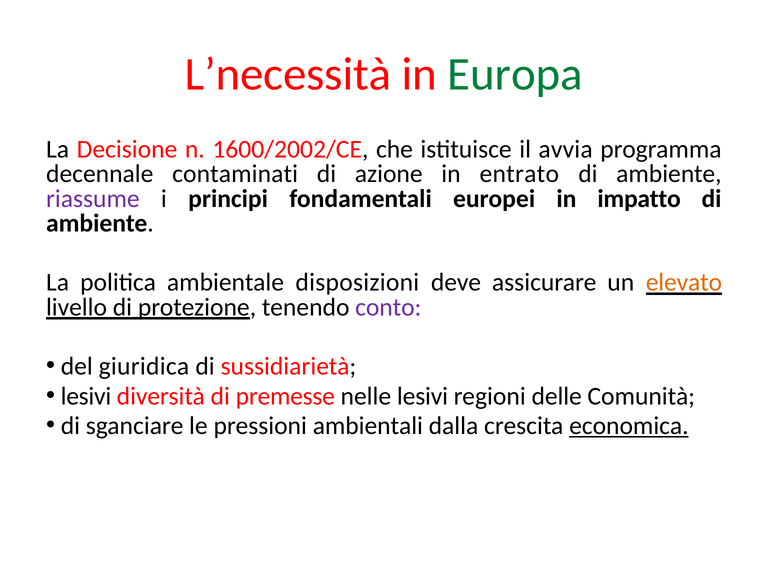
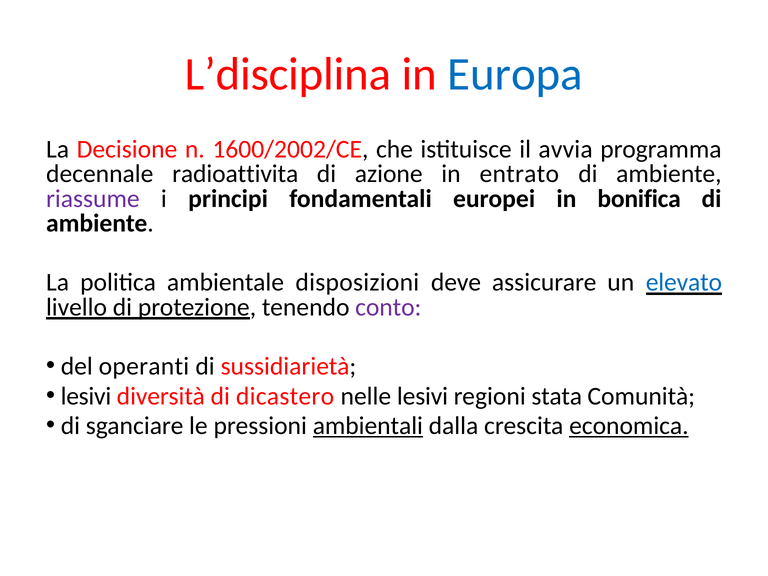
L’necessità: L’necessità -> L’disciplina
Europa colour: green -> blue
contaminati: contaminati -> radioattivita
impatto: impatto -> bonifica
elevato colour: orange -> blue
giuridica: giuridica -> operanti
premesse: premesse -> dicastero
delle: delle -> stata
ambientali underline: none -> present
